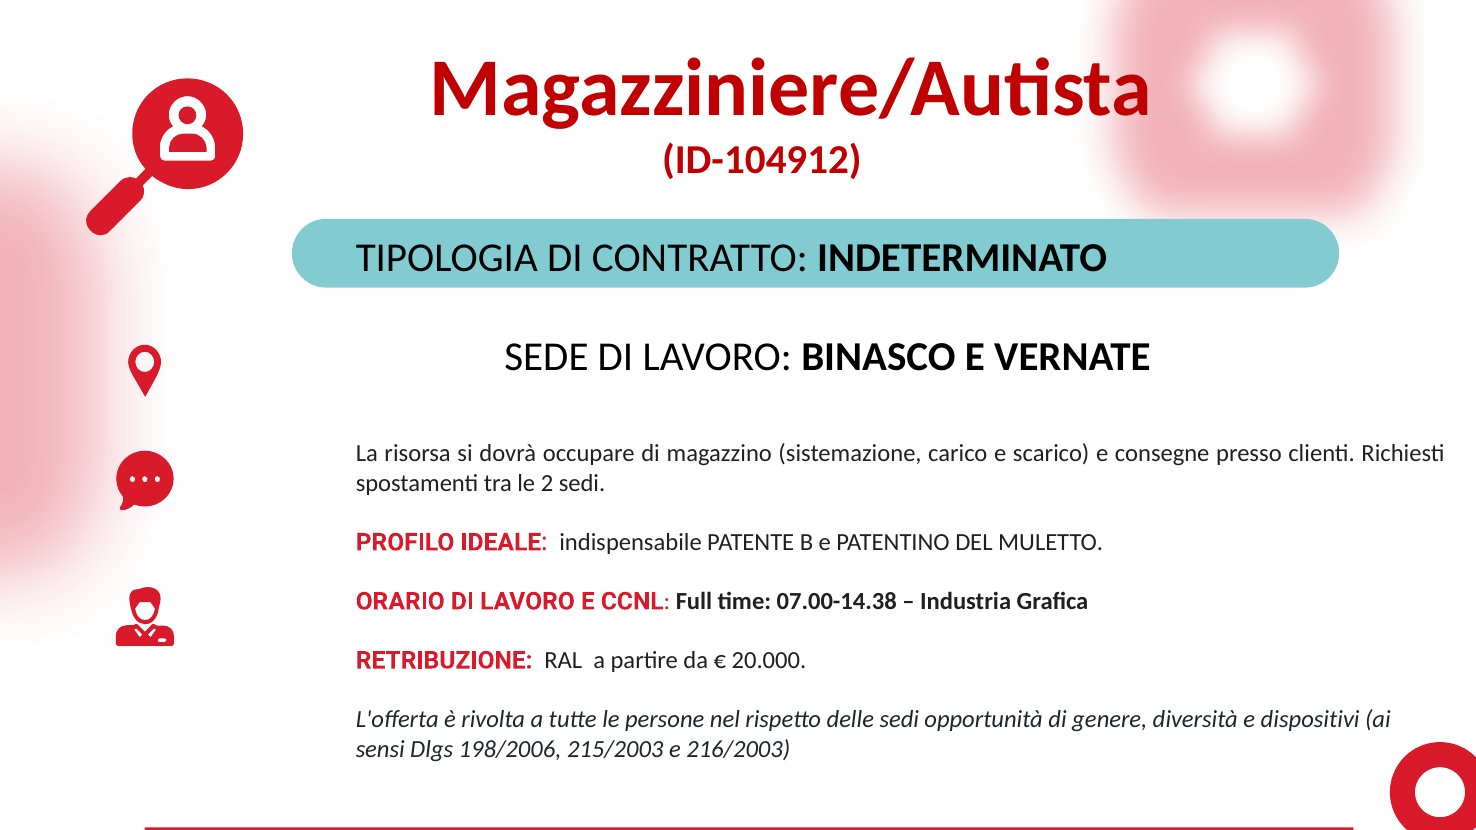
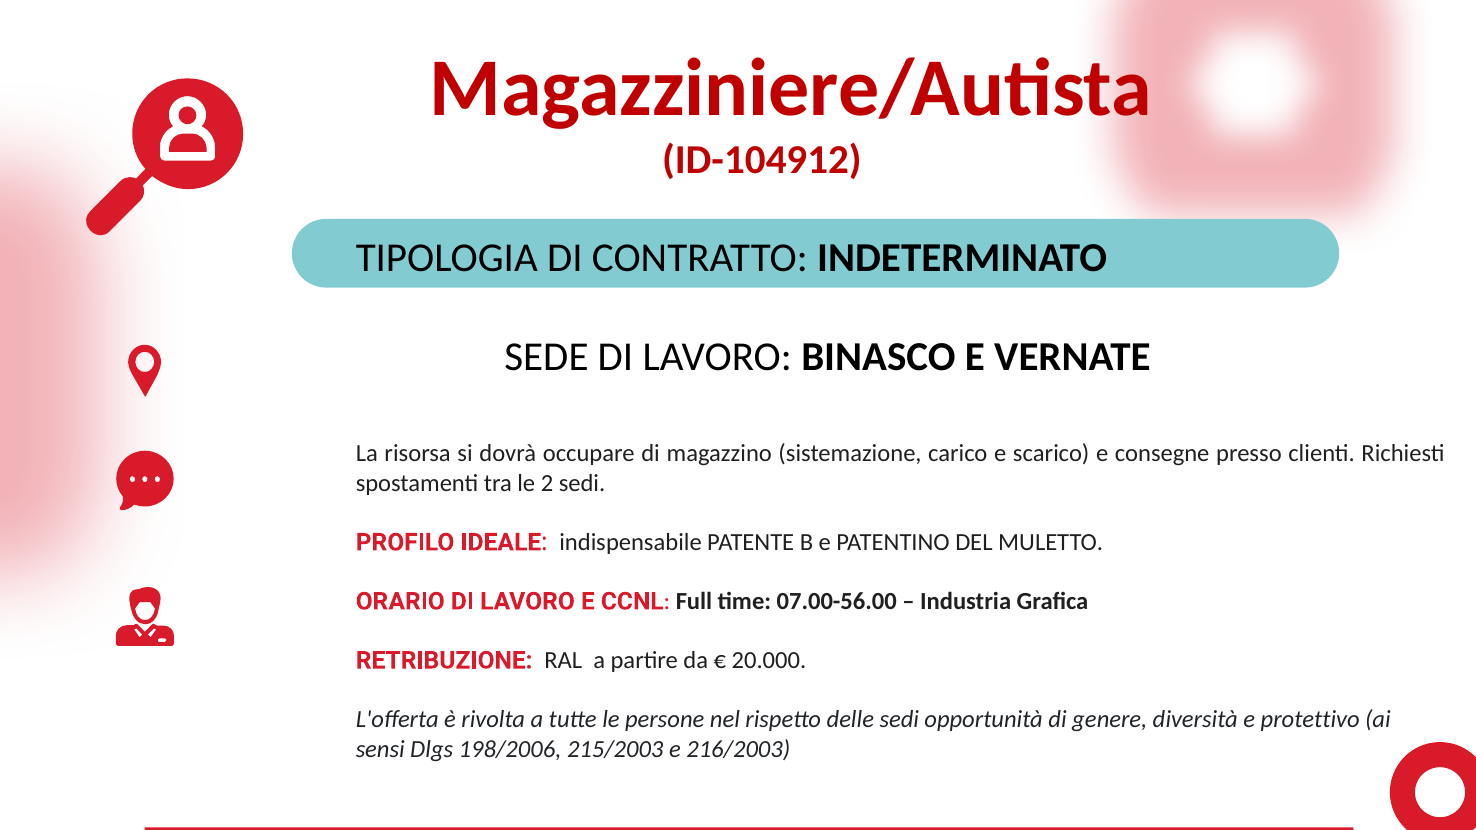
07.00-14.38: 07.00-14.38 -> 07.00-56.00
dispositivi: dispositivi -> protettivo
